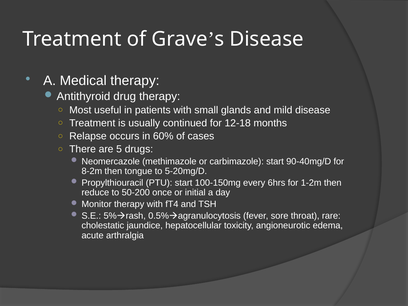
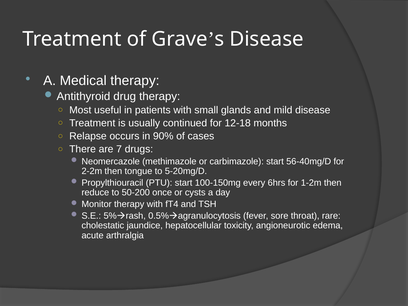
60%: 60% -> 90%
5: 5 -> 7
90-40mg/D: 90-40mg/D -> 56-40mg/D
8-2m: 8-2m -> 2-2m
initial: initial -> cysts
